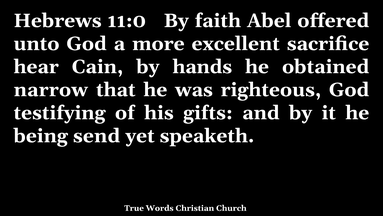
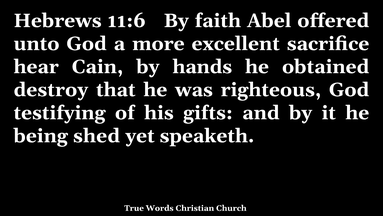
11:0: 11:0 -> 11:6
narrow: narrow -> destroy
send: send -> shed
